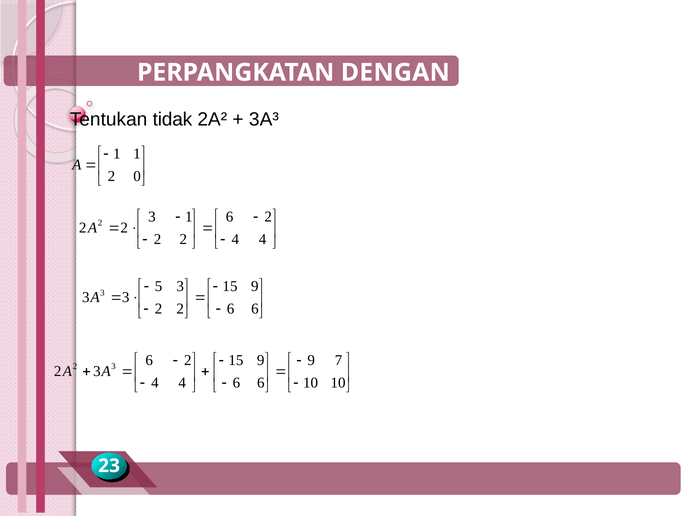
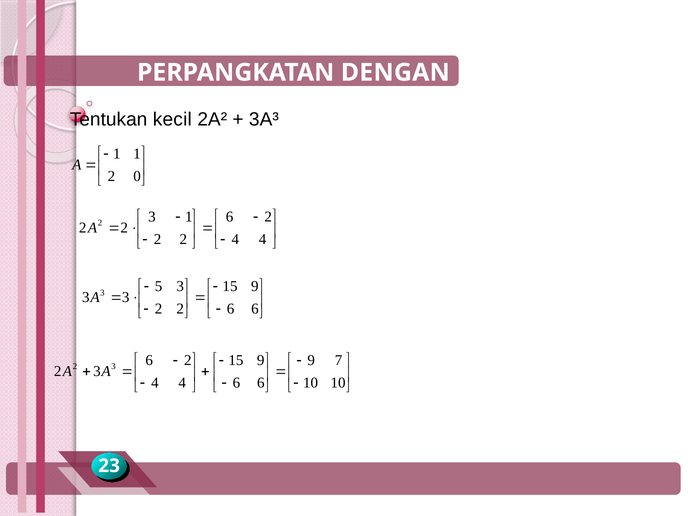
tidak: tidak -> kecil
